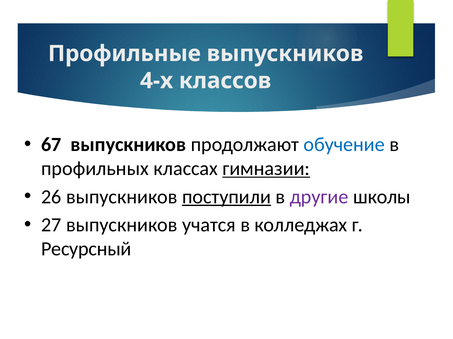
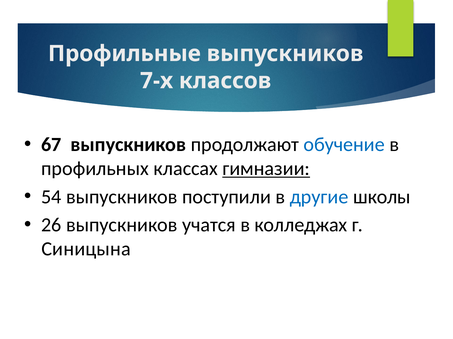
4-х: 4-х -> 7-х
26: 26 -> 54
поступили underline: present -> none
другие colour: purple -> blue
27: 27 -> 26
Ресурсный: Ресурсный -> Синицына
